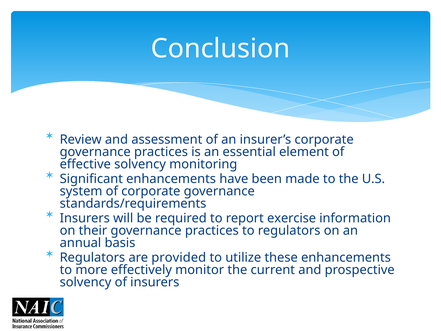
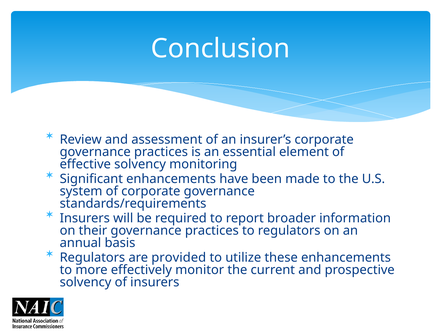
exercise: exercise -> broader
